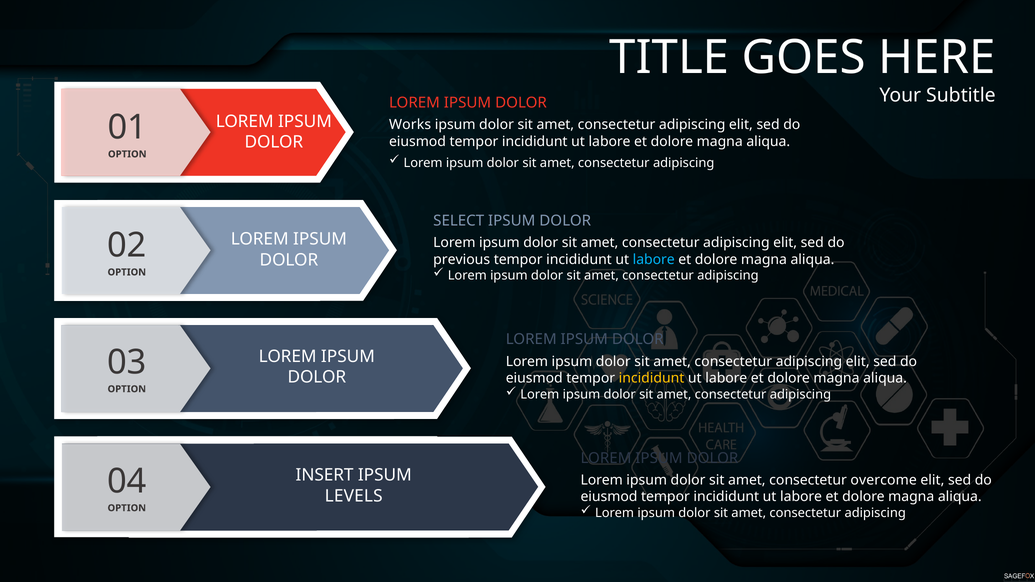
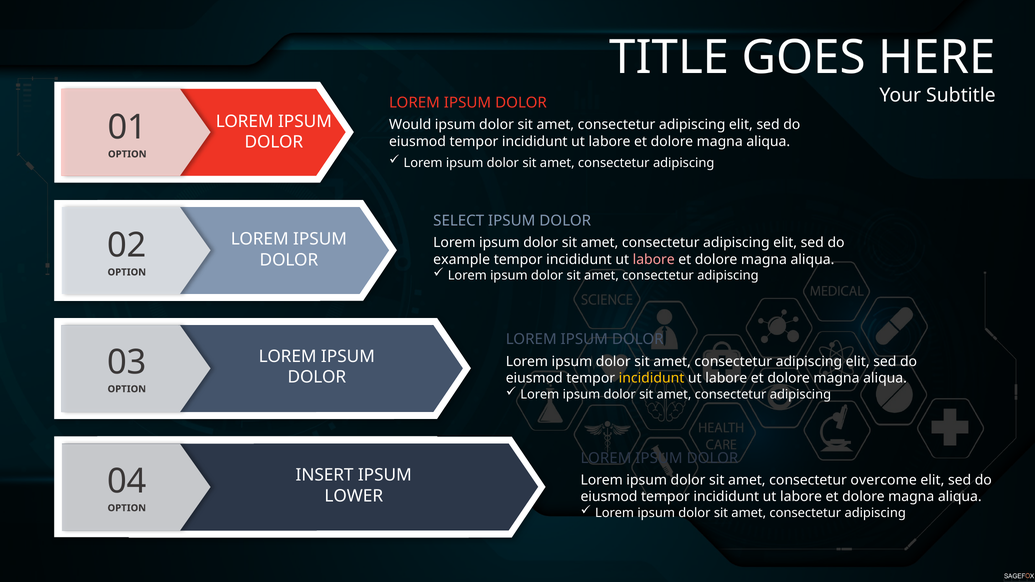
Works: Works -> Would
previous: previous -> example
labore at (654, 260) colour: light blue -> pink
LEVELS: LEVELS -> LOWER
